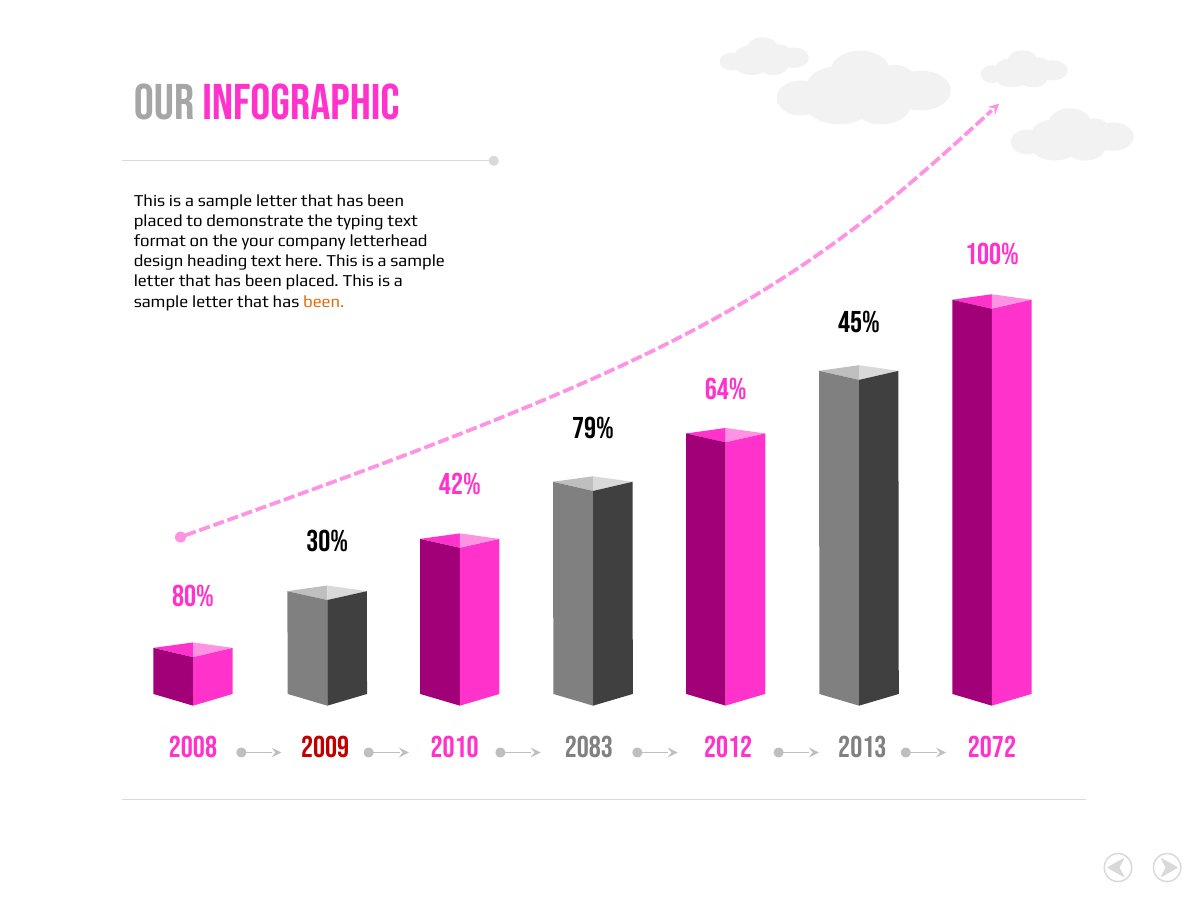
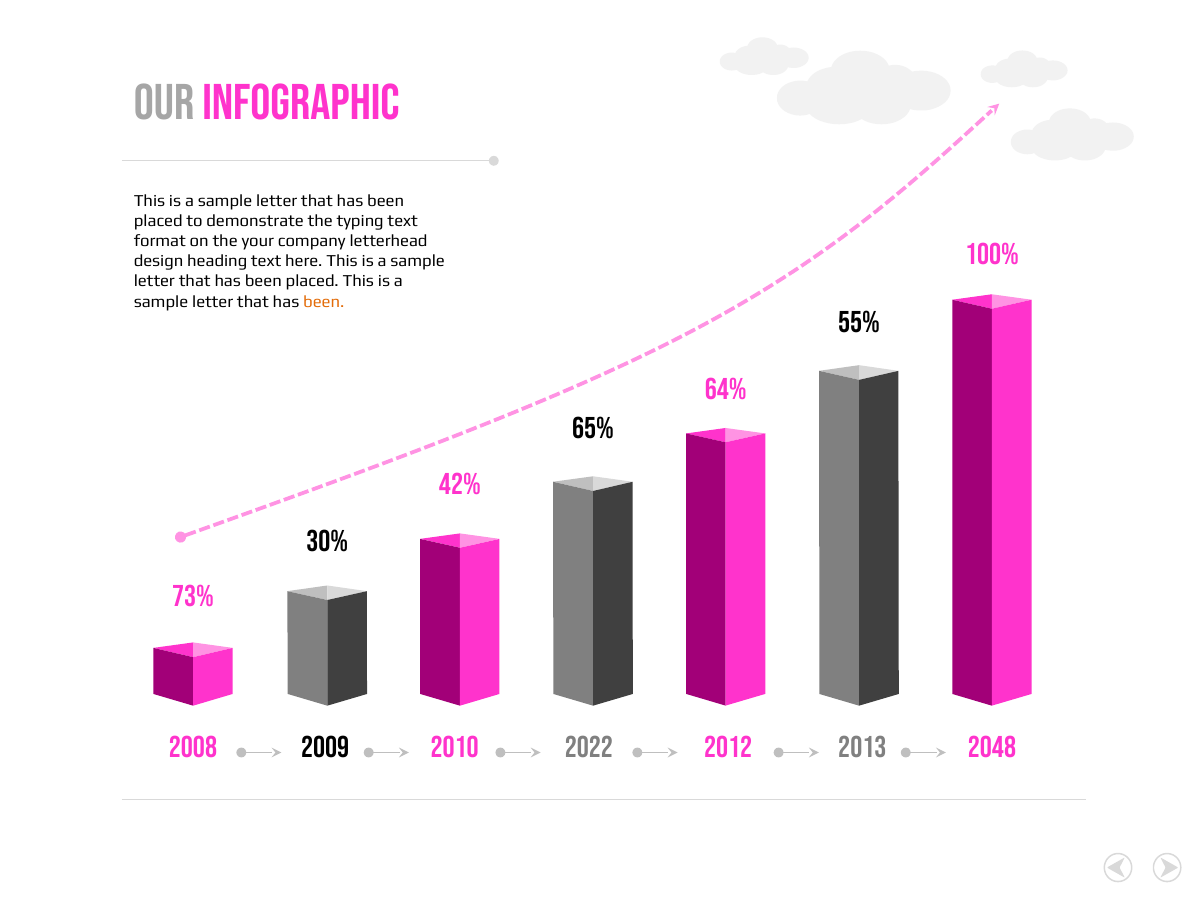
45%: 45% -> 55%
79%: 79% -> 65%
80%: 80% -> 73%
2009 colour: red -> black
2083: 2083 -> 2022
2072: 2072 -> 2048
